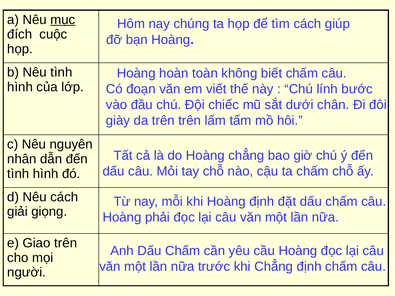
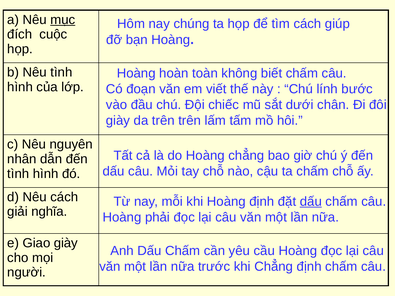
dấu at (311, 202) underline: none -> present
giọng: giọng -> nghĩa
Giao trên: trên -> giày
